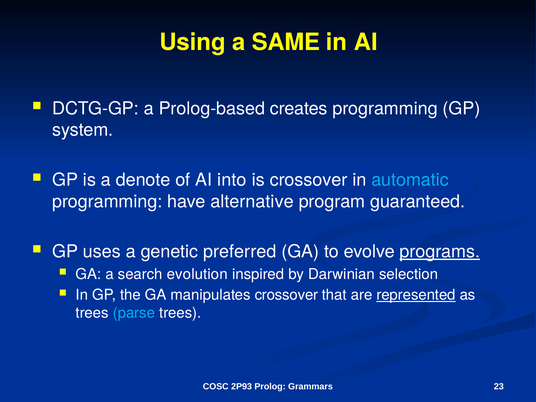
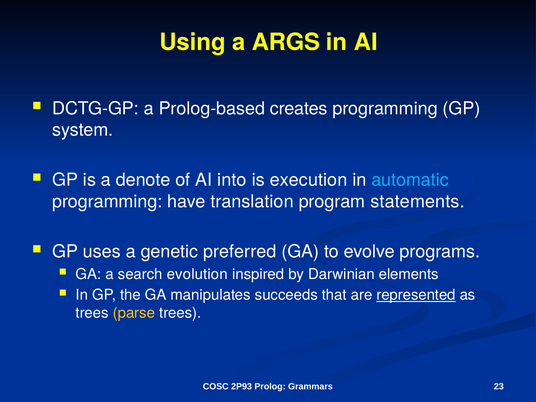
SAME: SAME -> ARGS
is crossover: crossover -> execution
alternative: alternative -> translation
guaranteed: guaranteed -> statements
programs underline: present -> none
selection: selection -> elements
manipulates crossover: crossover -> succeeds
parse colour: light blue -> yellow
